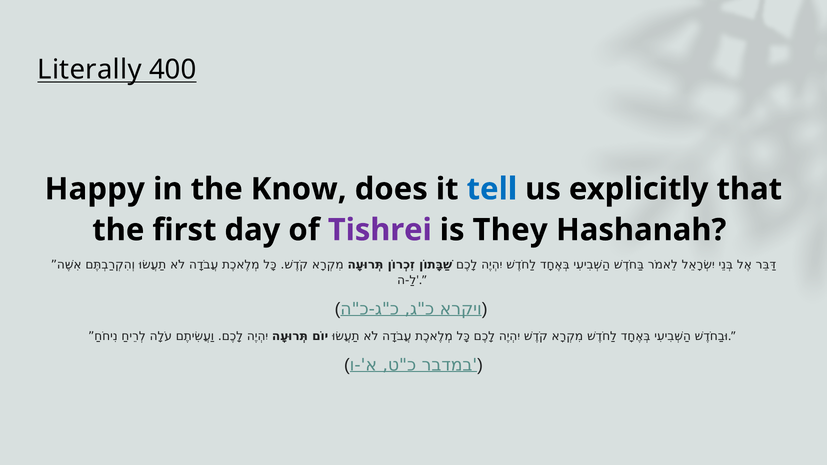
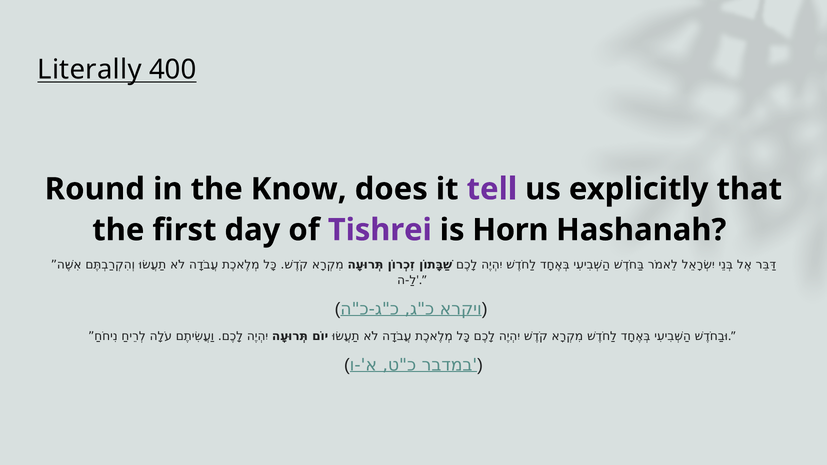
Happy: Happy -> Round
tell colour: blue -> purple
They: They -> Horn
